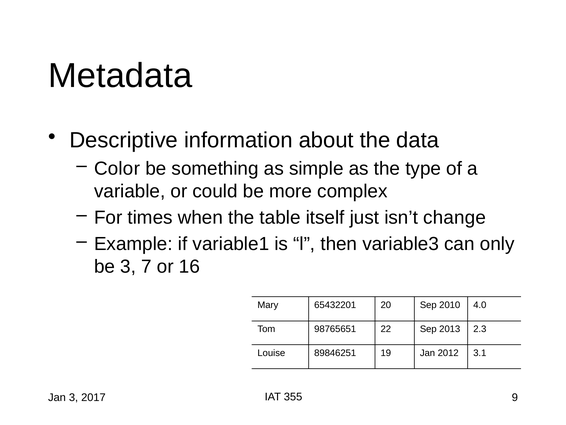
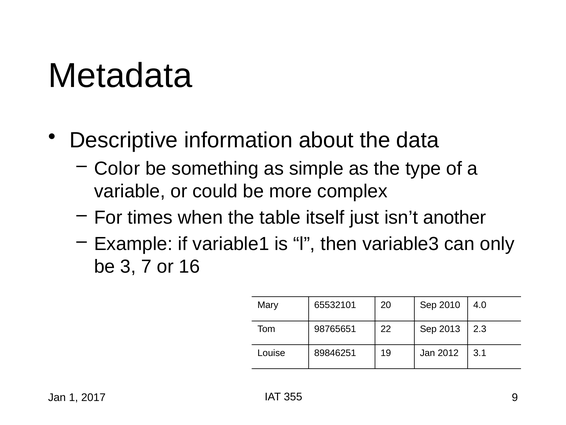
change: change -> another
65432201: 65432201 -> 65532101
Jan 3: 3 -> 1
